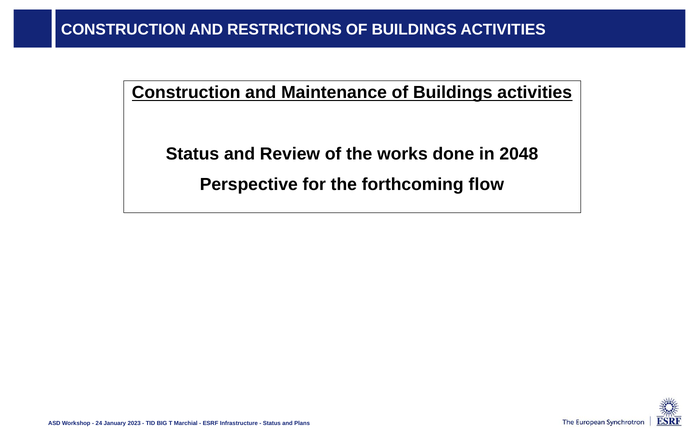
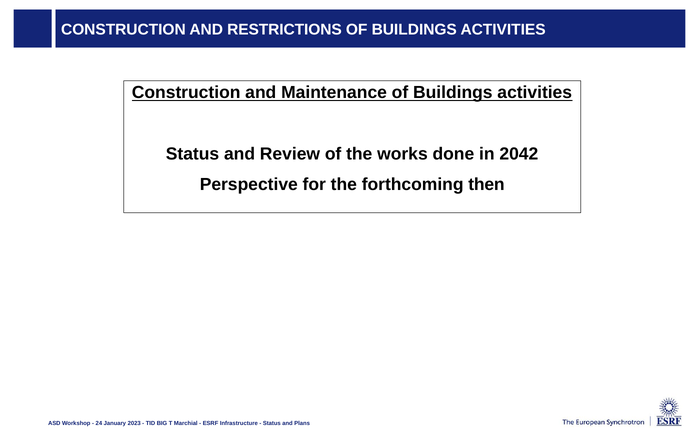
2048: 2048 -> 2042
flow: flow -> then
